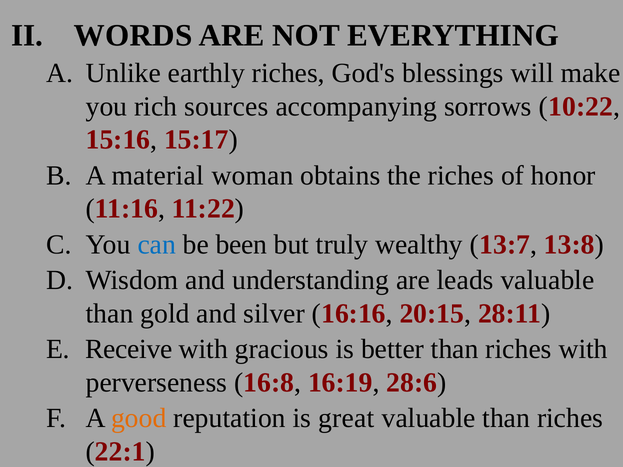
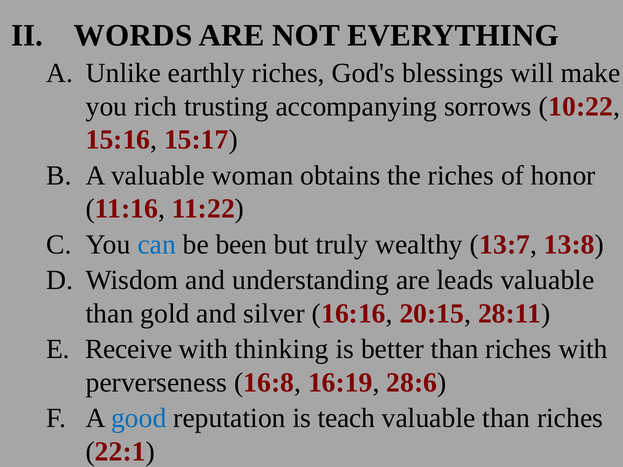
sources: sources -> trusting
A material: material -> valuable
gracious: gracious -> thinking
good colour: orange -> blue
great: great -> teach
